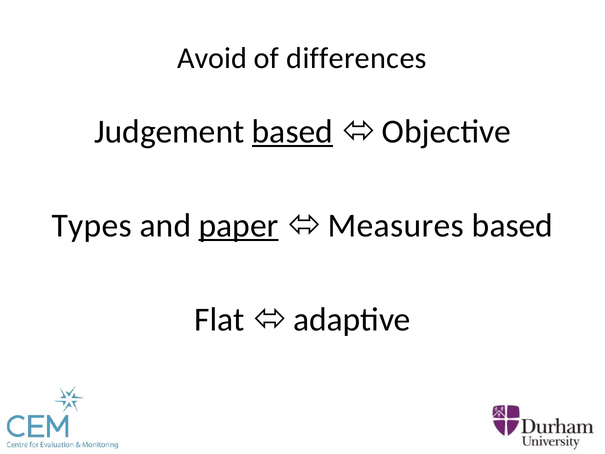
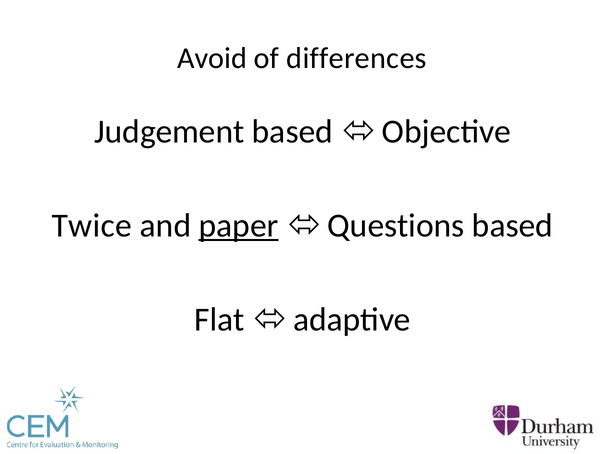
based at (292, 131) underline: present -> none
Types: Types -> Twice
Measures: Measures -> Questions
